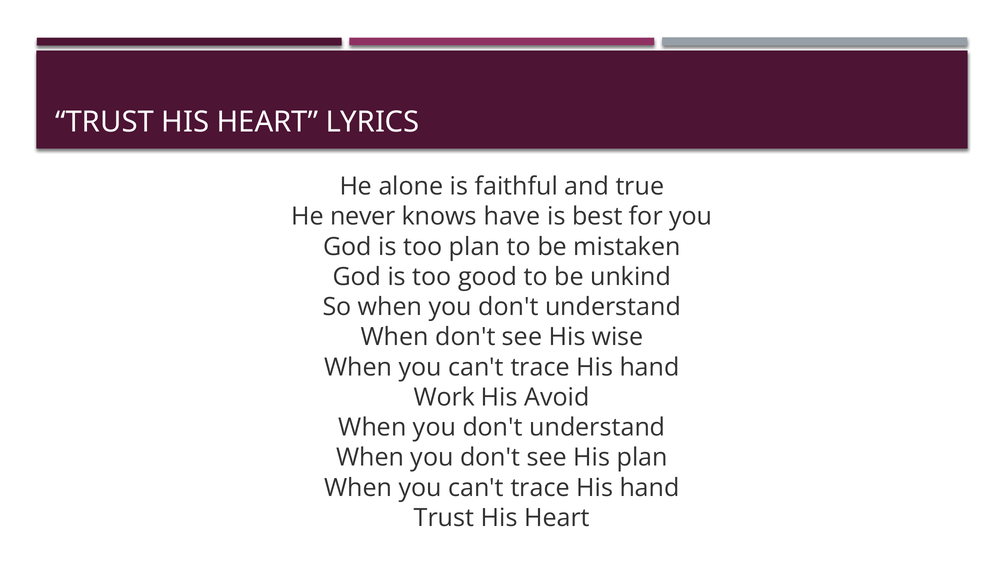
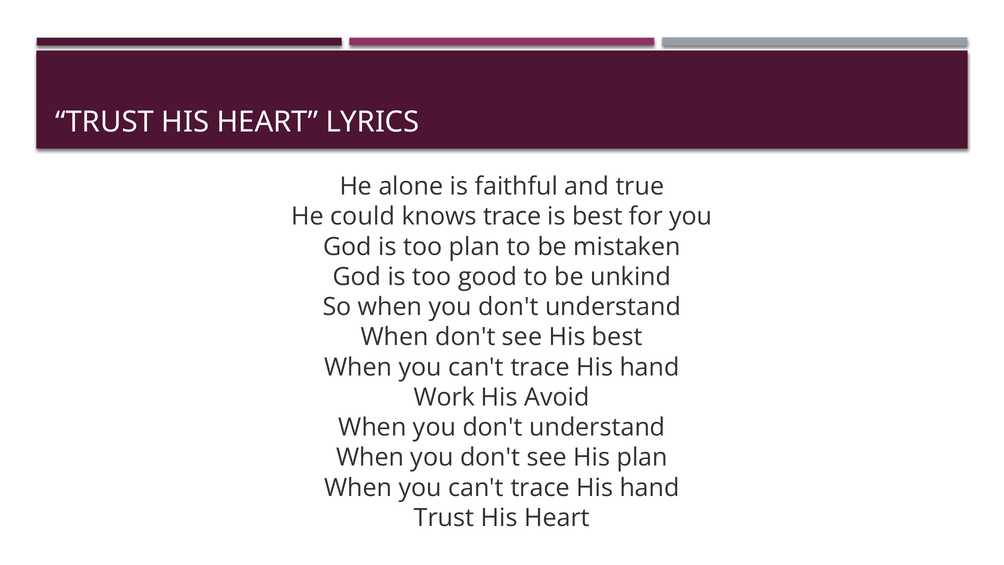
never: never -> could
knows have: have -> trace
His wise: wise -> best
